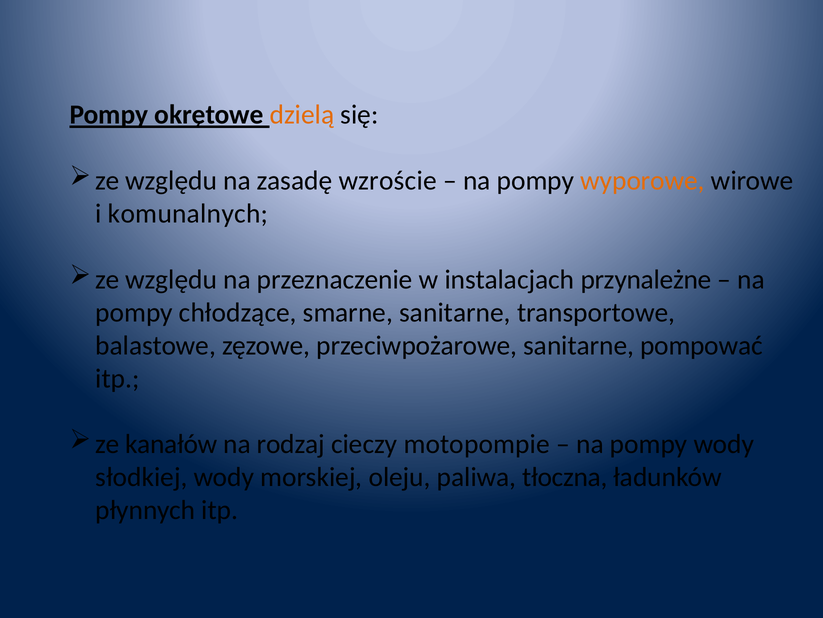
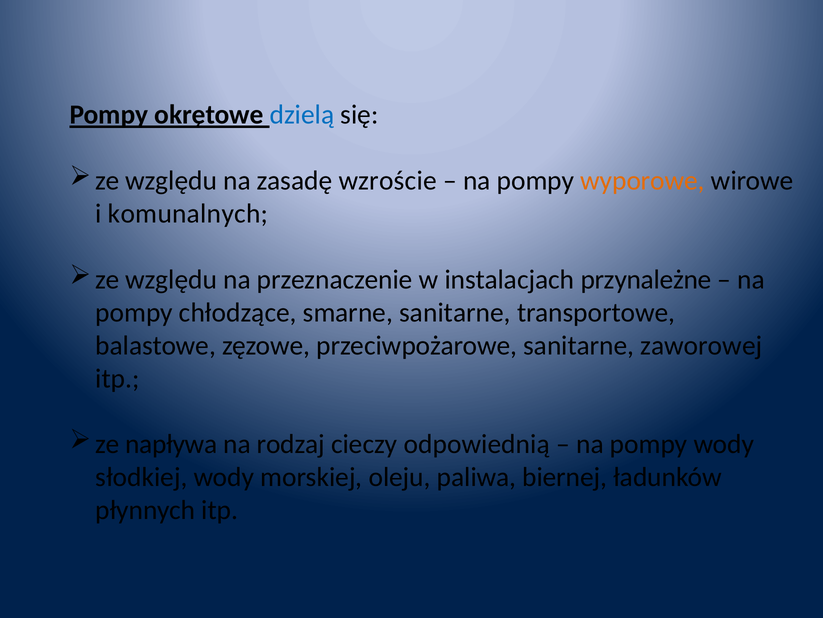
dzielą colour: orange -> blue
pompować: pompować -> zaworowej
kanałów: kanałów -> napływa
motopompie: motopompie -> odpowiednią
tłoczna: tłoczna -> biernej
